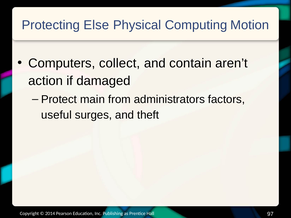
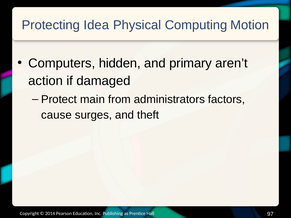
Else: Else -> Idea
collect: collect -> hidden
contain: contain -> primary
useful: useful -> cause
